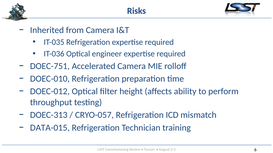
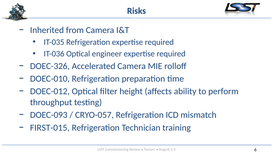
DOEC-751: DOEC-751 -> DOEC-326
DOEC-313: DOEC-313 -> DOEC-093
DATA-015: DATA-015 -> FIRST-015
